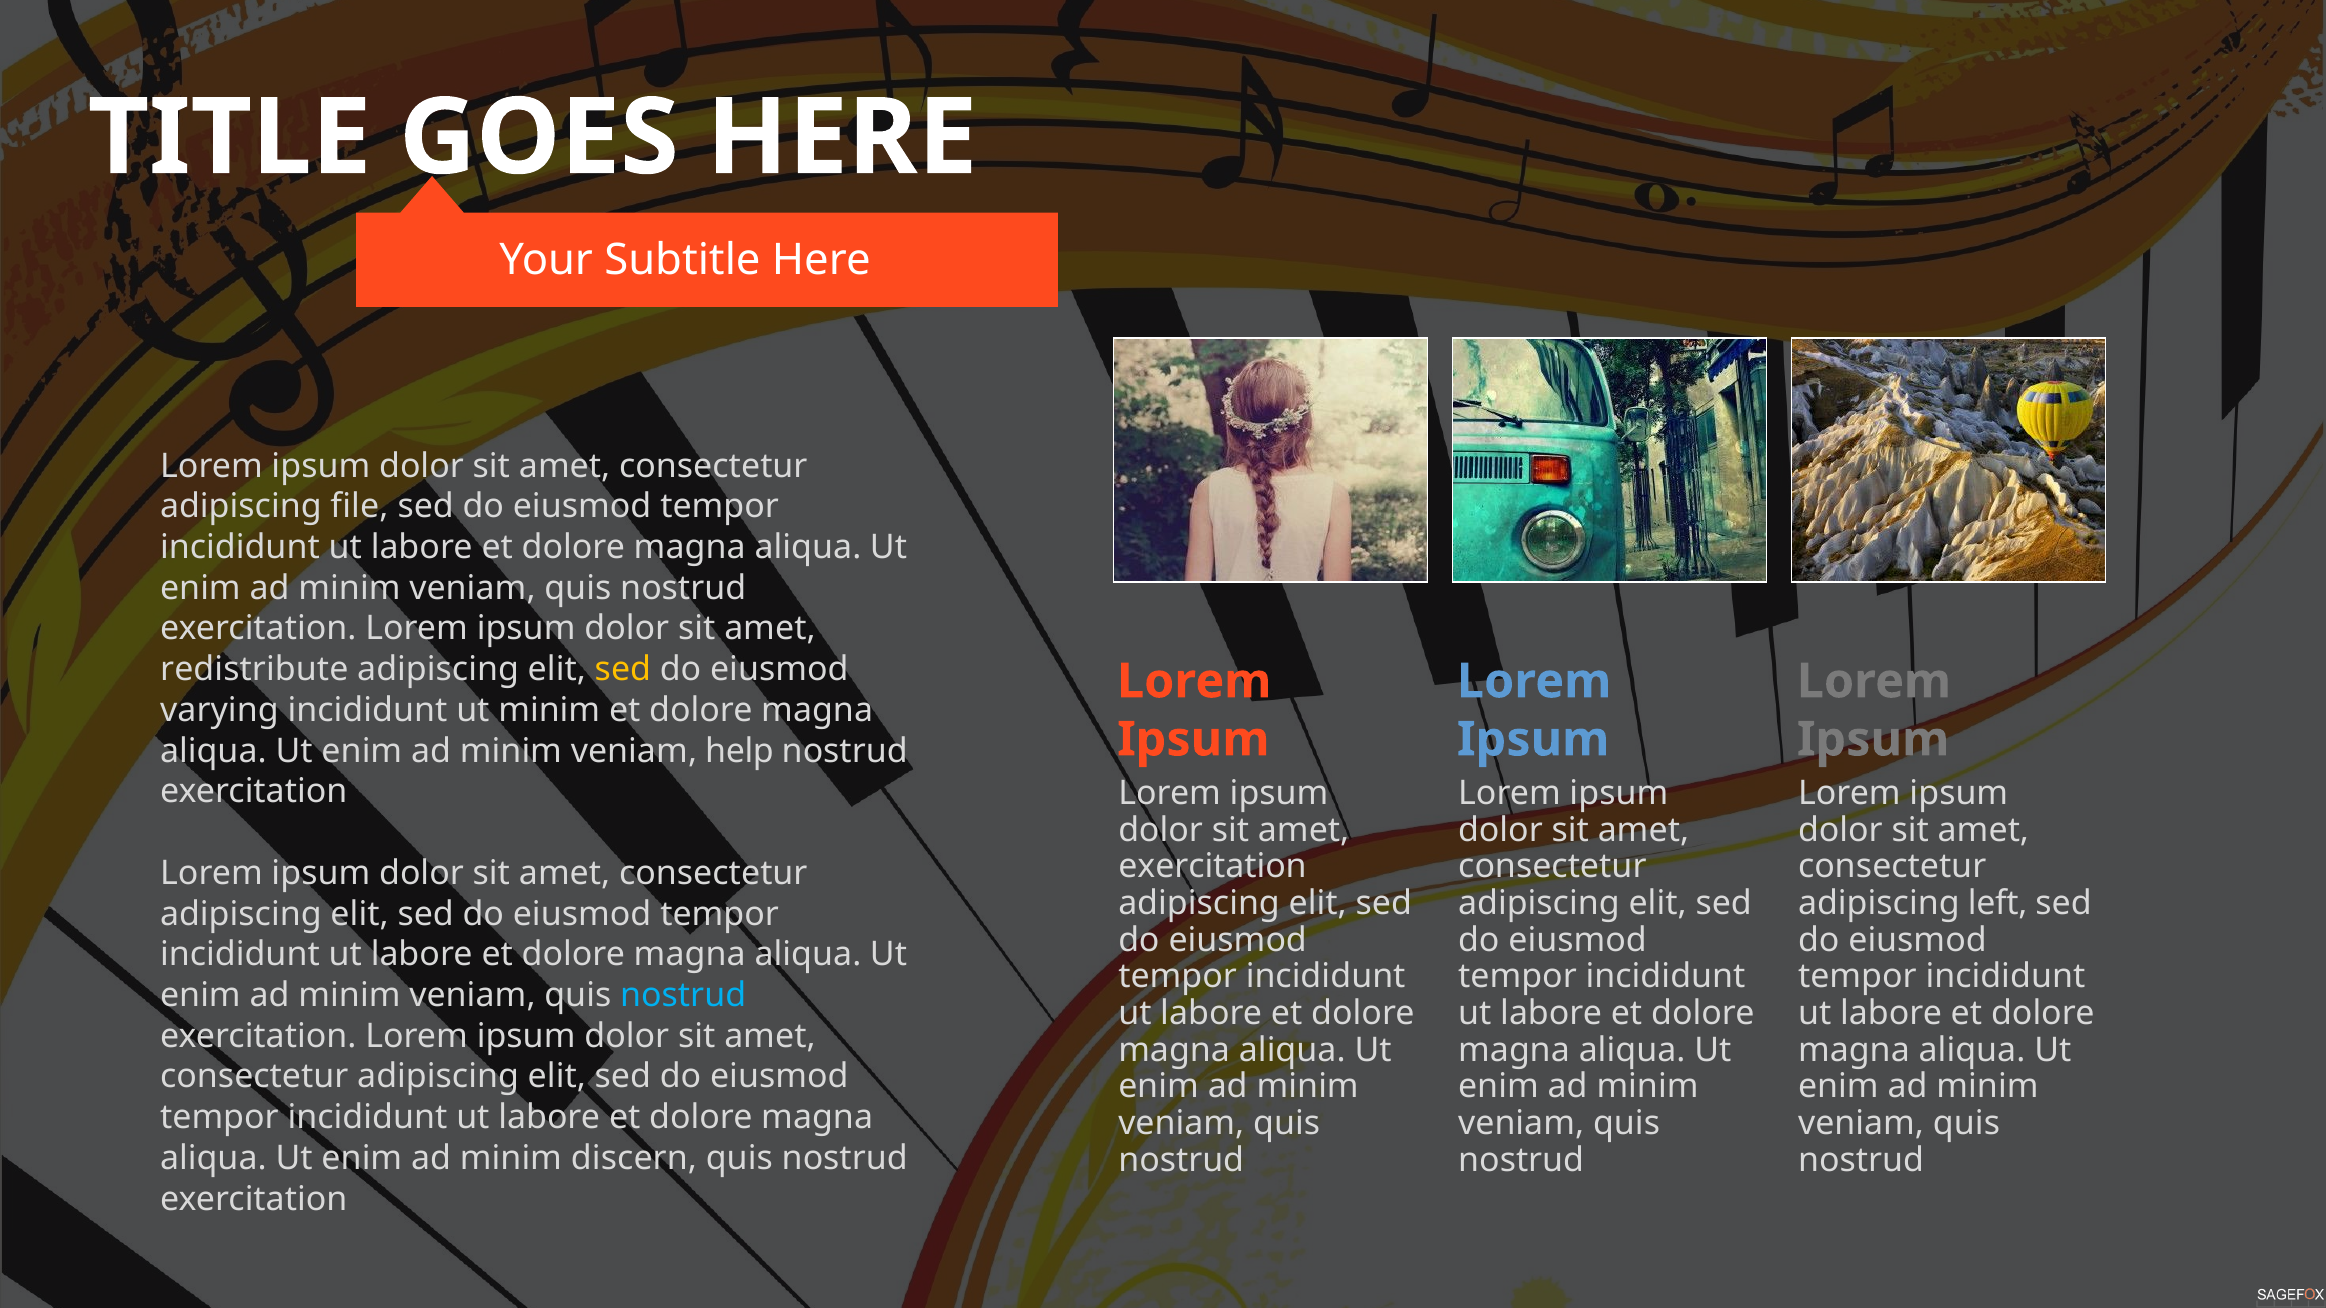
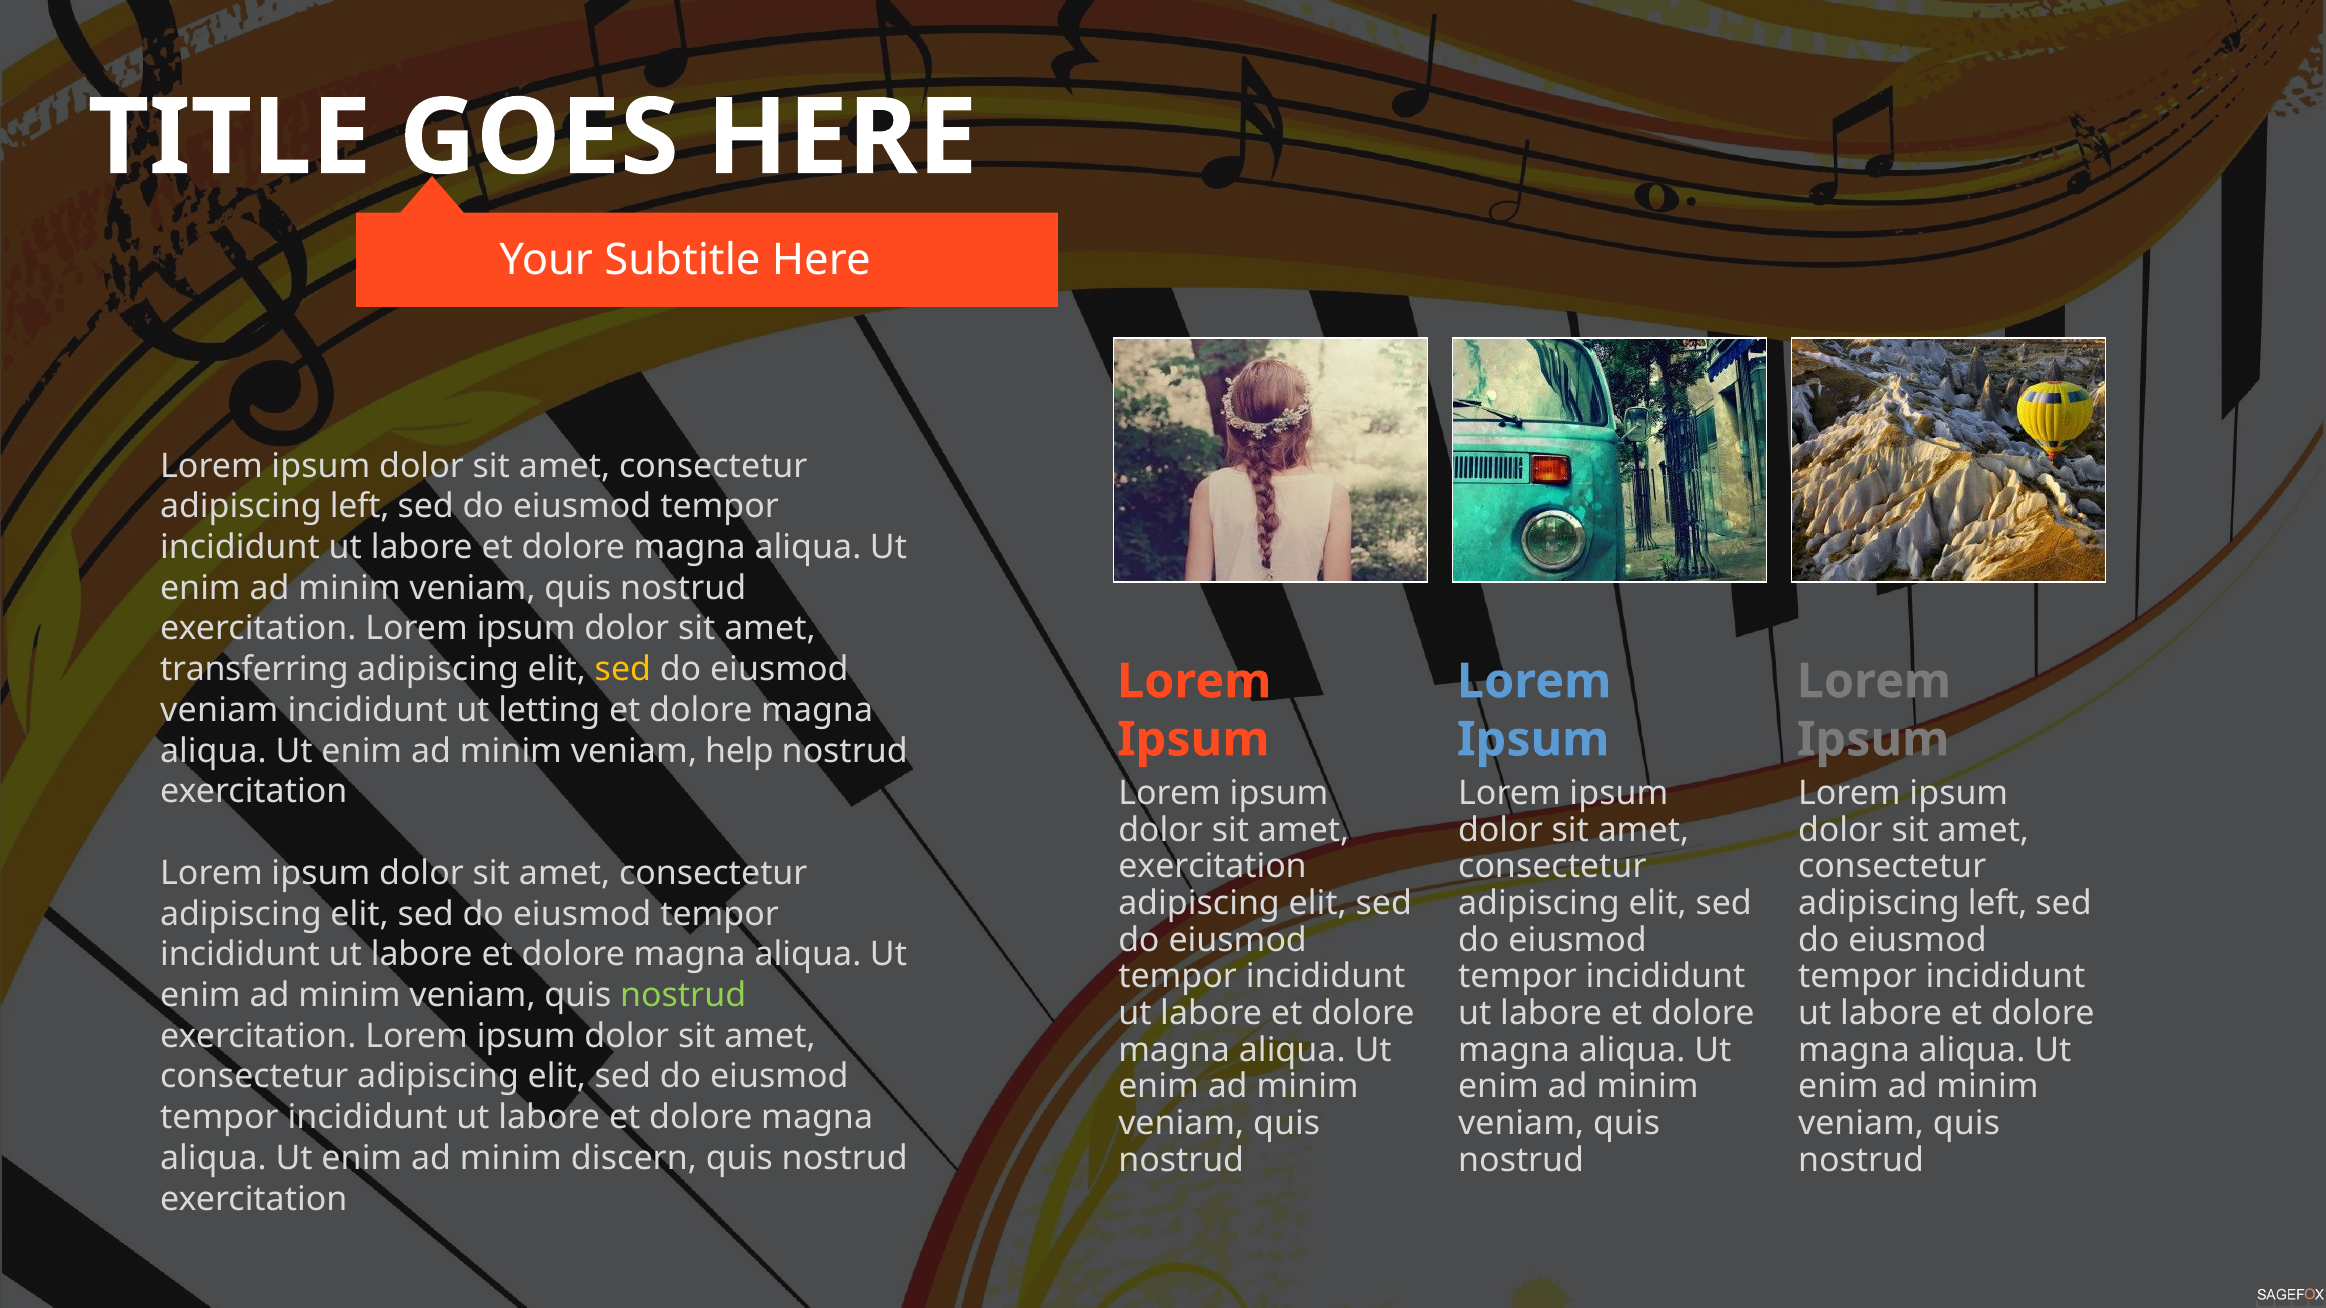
file at (359, 507): file -> left
redistribute: redistribute -> transferring
varying at (219, 710): varying -> veniam
ut minim: minim -> letting
nostrud at (683, 996) colour: light blue -> light green
